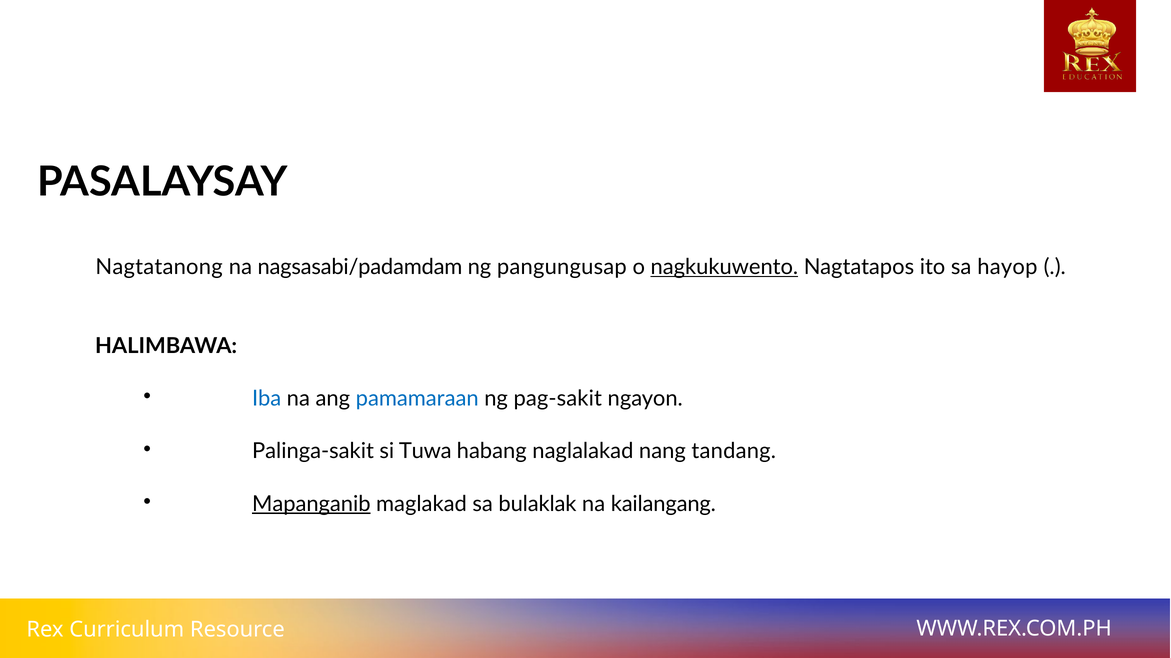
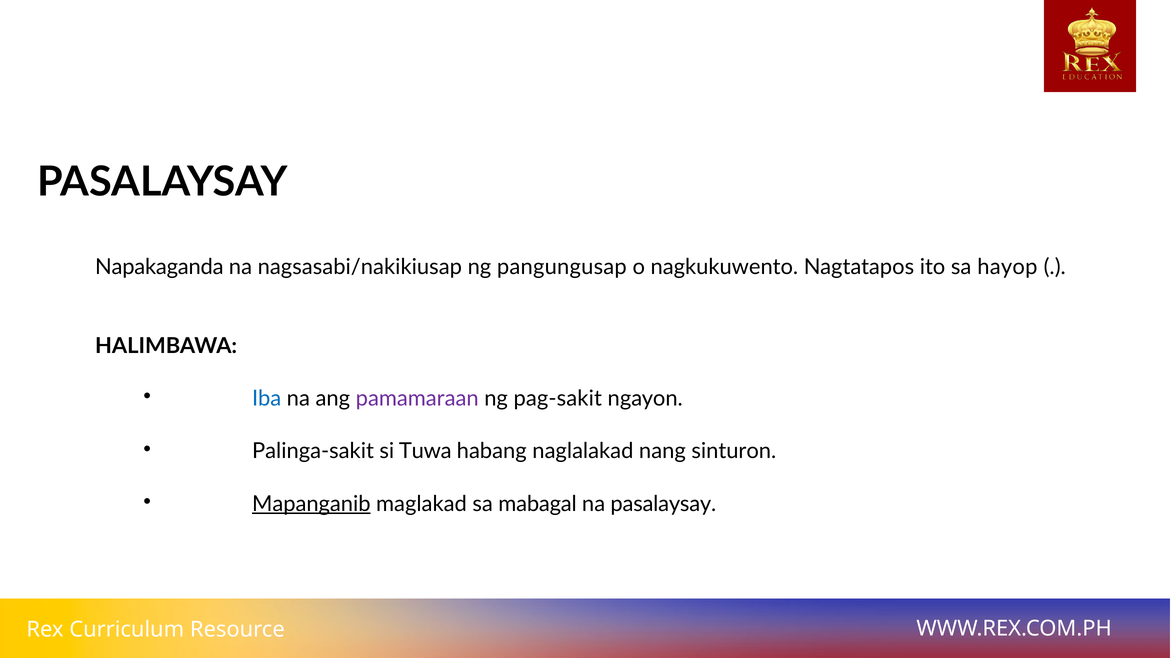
Nagtatanong: Nagtatanong -> Napakaganda
nagsasabi/padamdam: nagsasabi/padamdam -> nagsasabi/nakikiusap
nagkukuwento underline: present -> none
pamamaraan colour: blue -> purple
tandang: tandang -> sinturon
bulaklak: bulaklak -> mabagal
na kailangang: kailangang -> pasalaysay
